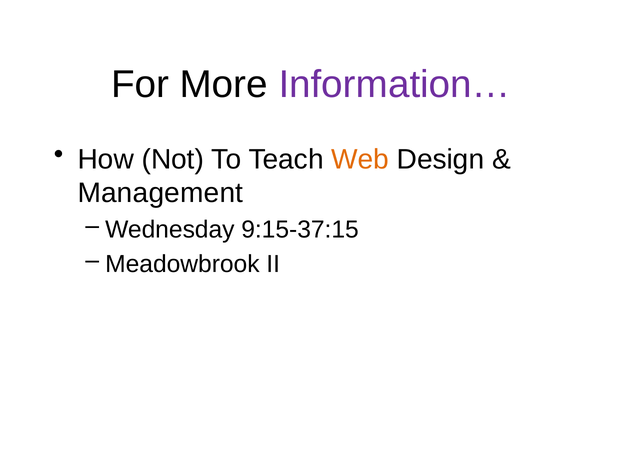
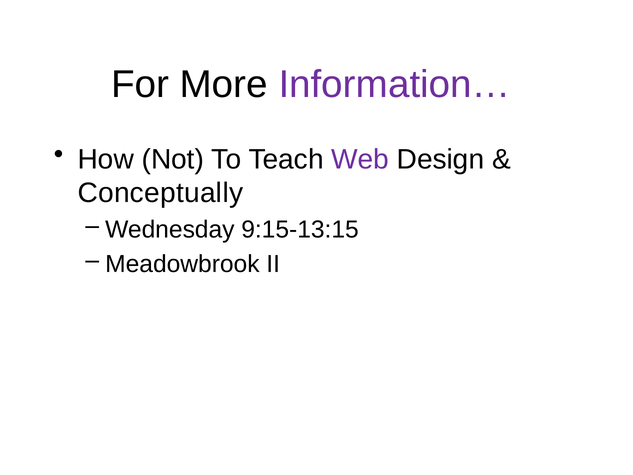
Web colour: orange -> purple
Management: Management -> Conceptually
9:15-37:15: 9:15-37:15 -> 9:15-13:15
